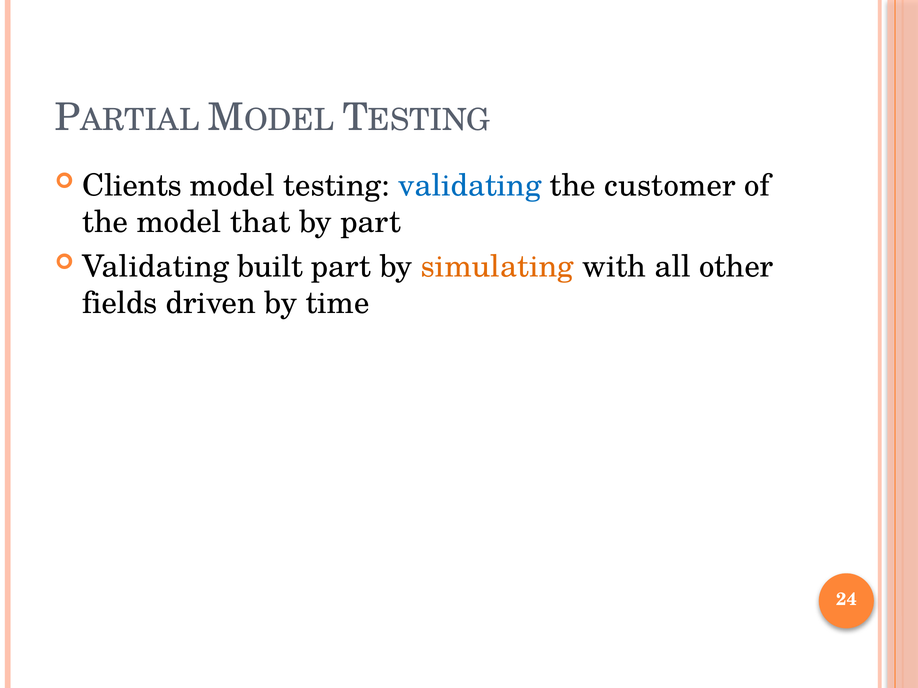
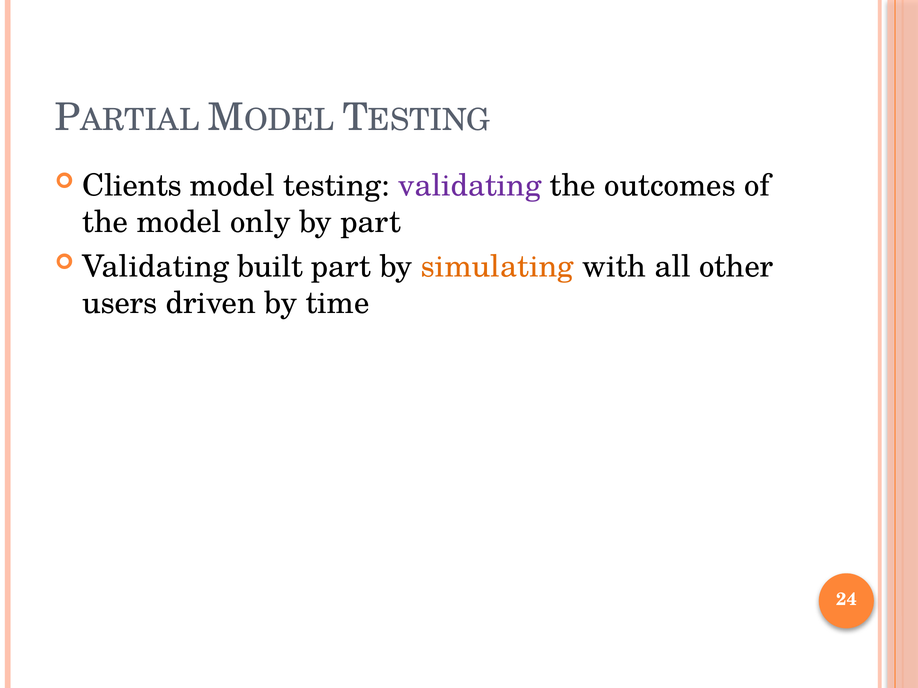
validating at (470, 186) colour: blue -> purple
customer: customer -> outcomes
that: that -> only
fields: fields -> users
